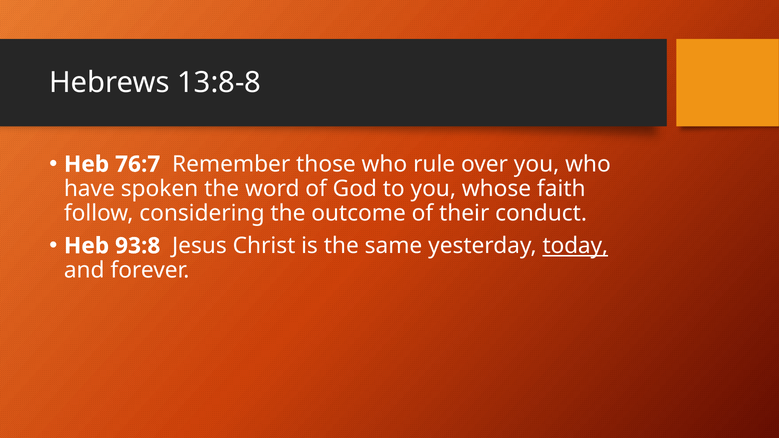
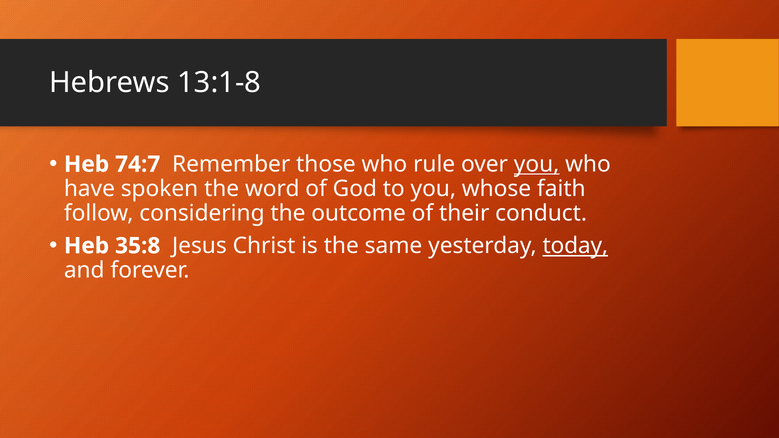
13:8-8: 13:8-8 -> 13:1-8
76:7: 76:7 -> 74:7
you at (537, 164) underline: none -> present
93:8: 93:8 -> 35:8
